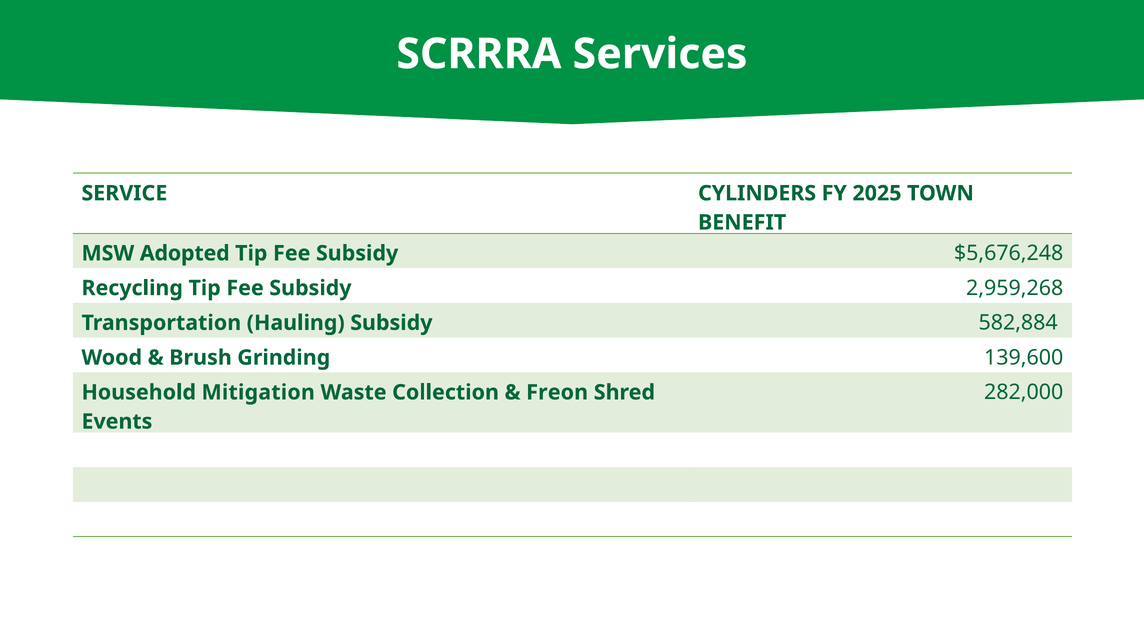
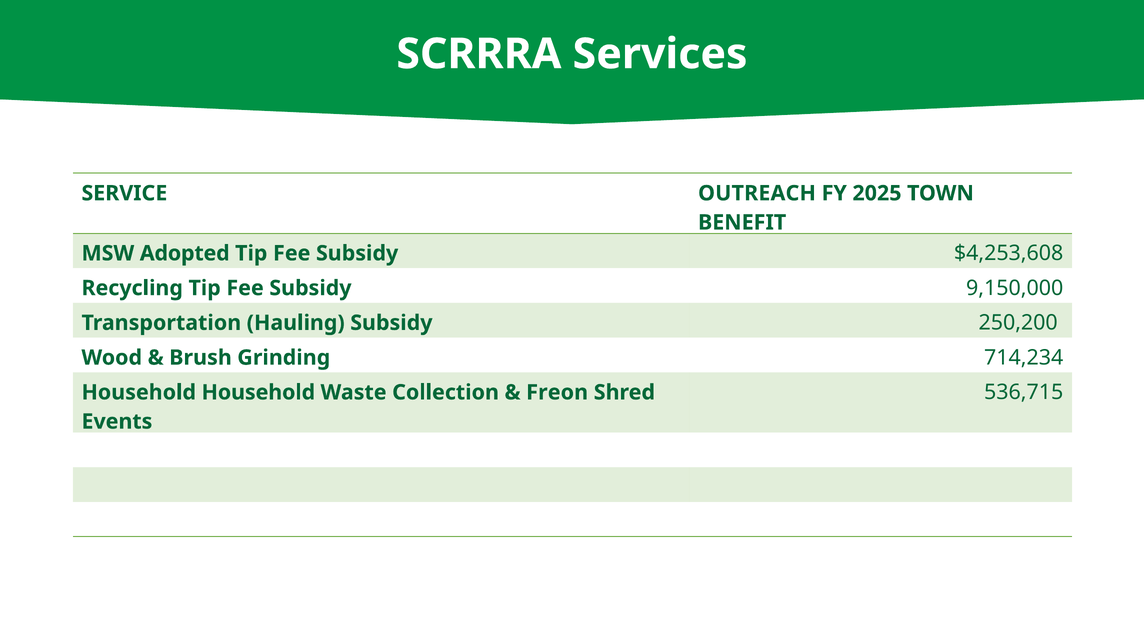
CYLINDERS: CYLINDERS -> OUTREACH
$5,676,248: $5,676,248 -> $4,253,608
2,959,268: 2,959,268 -> 9,150,000
582,884: 582,884 -> 250,200
139,600: 139,600 -> 714,234
282,000: 282,000 -> 536,715
Household Mitigation: Mitigation -> Household
